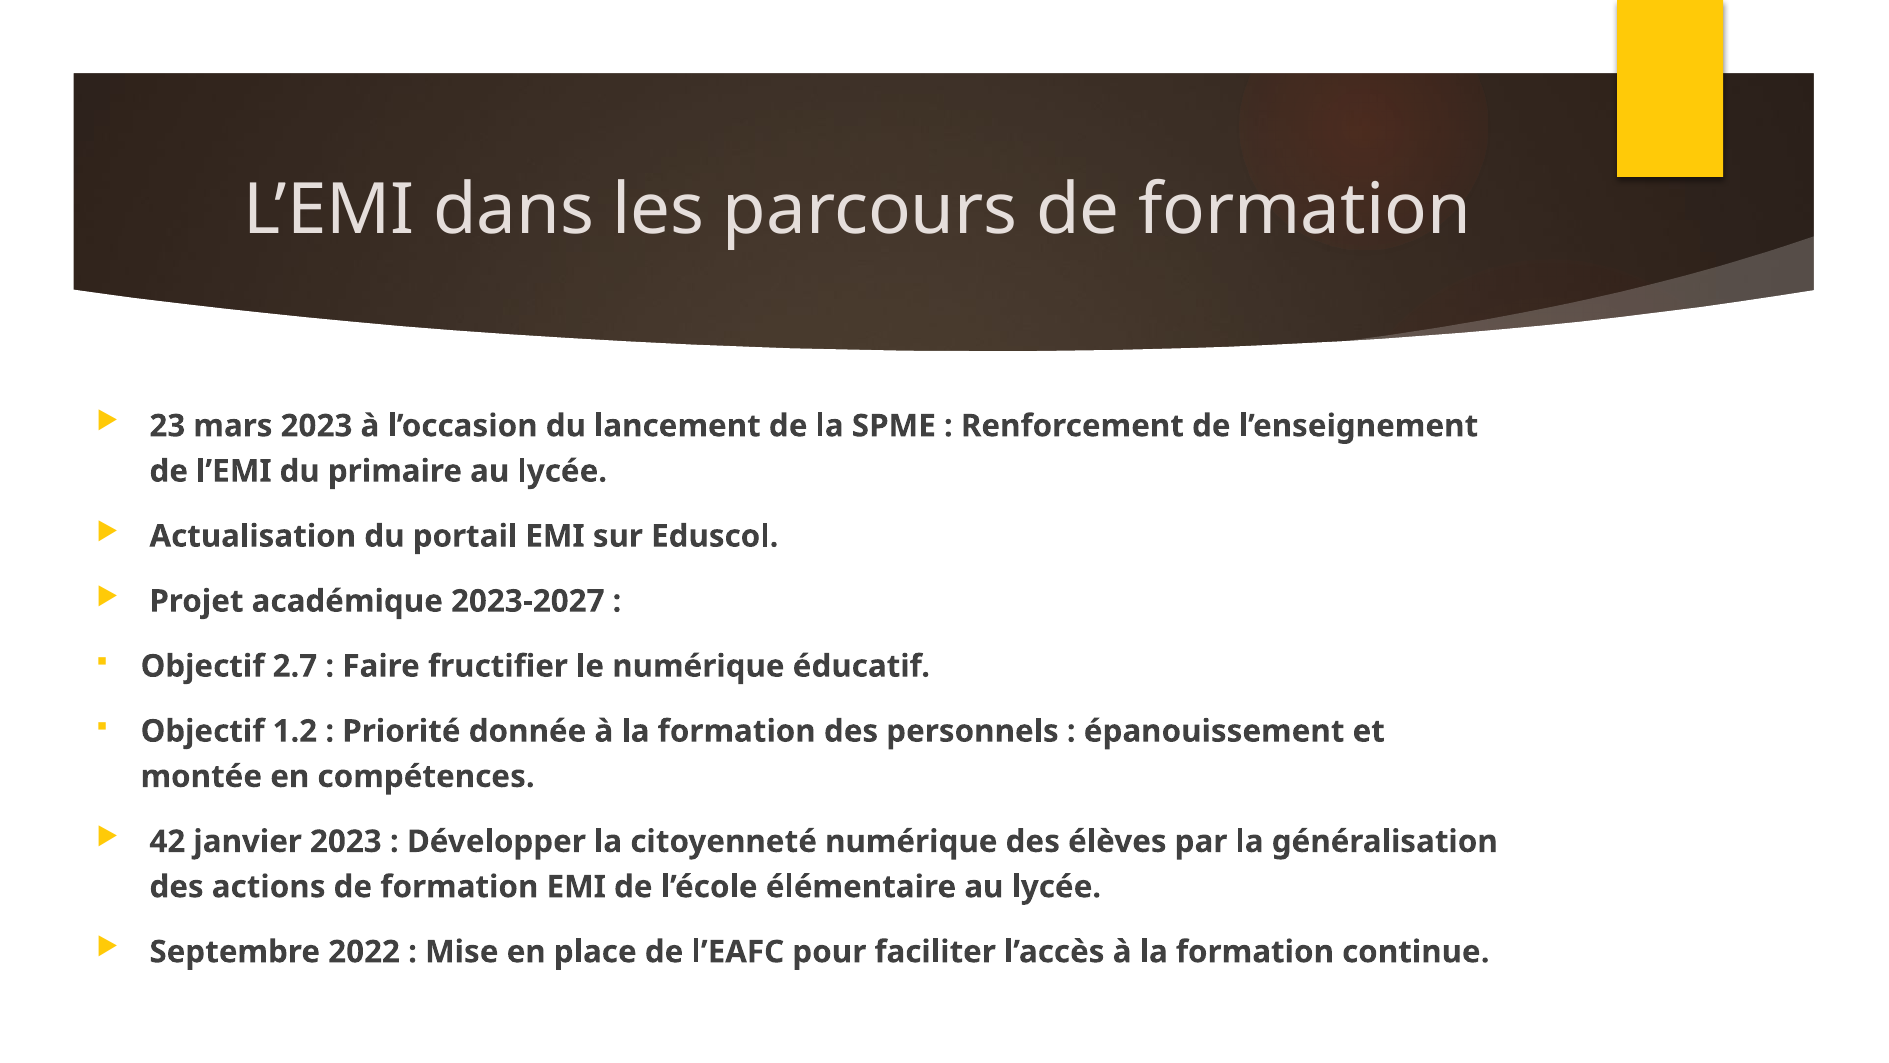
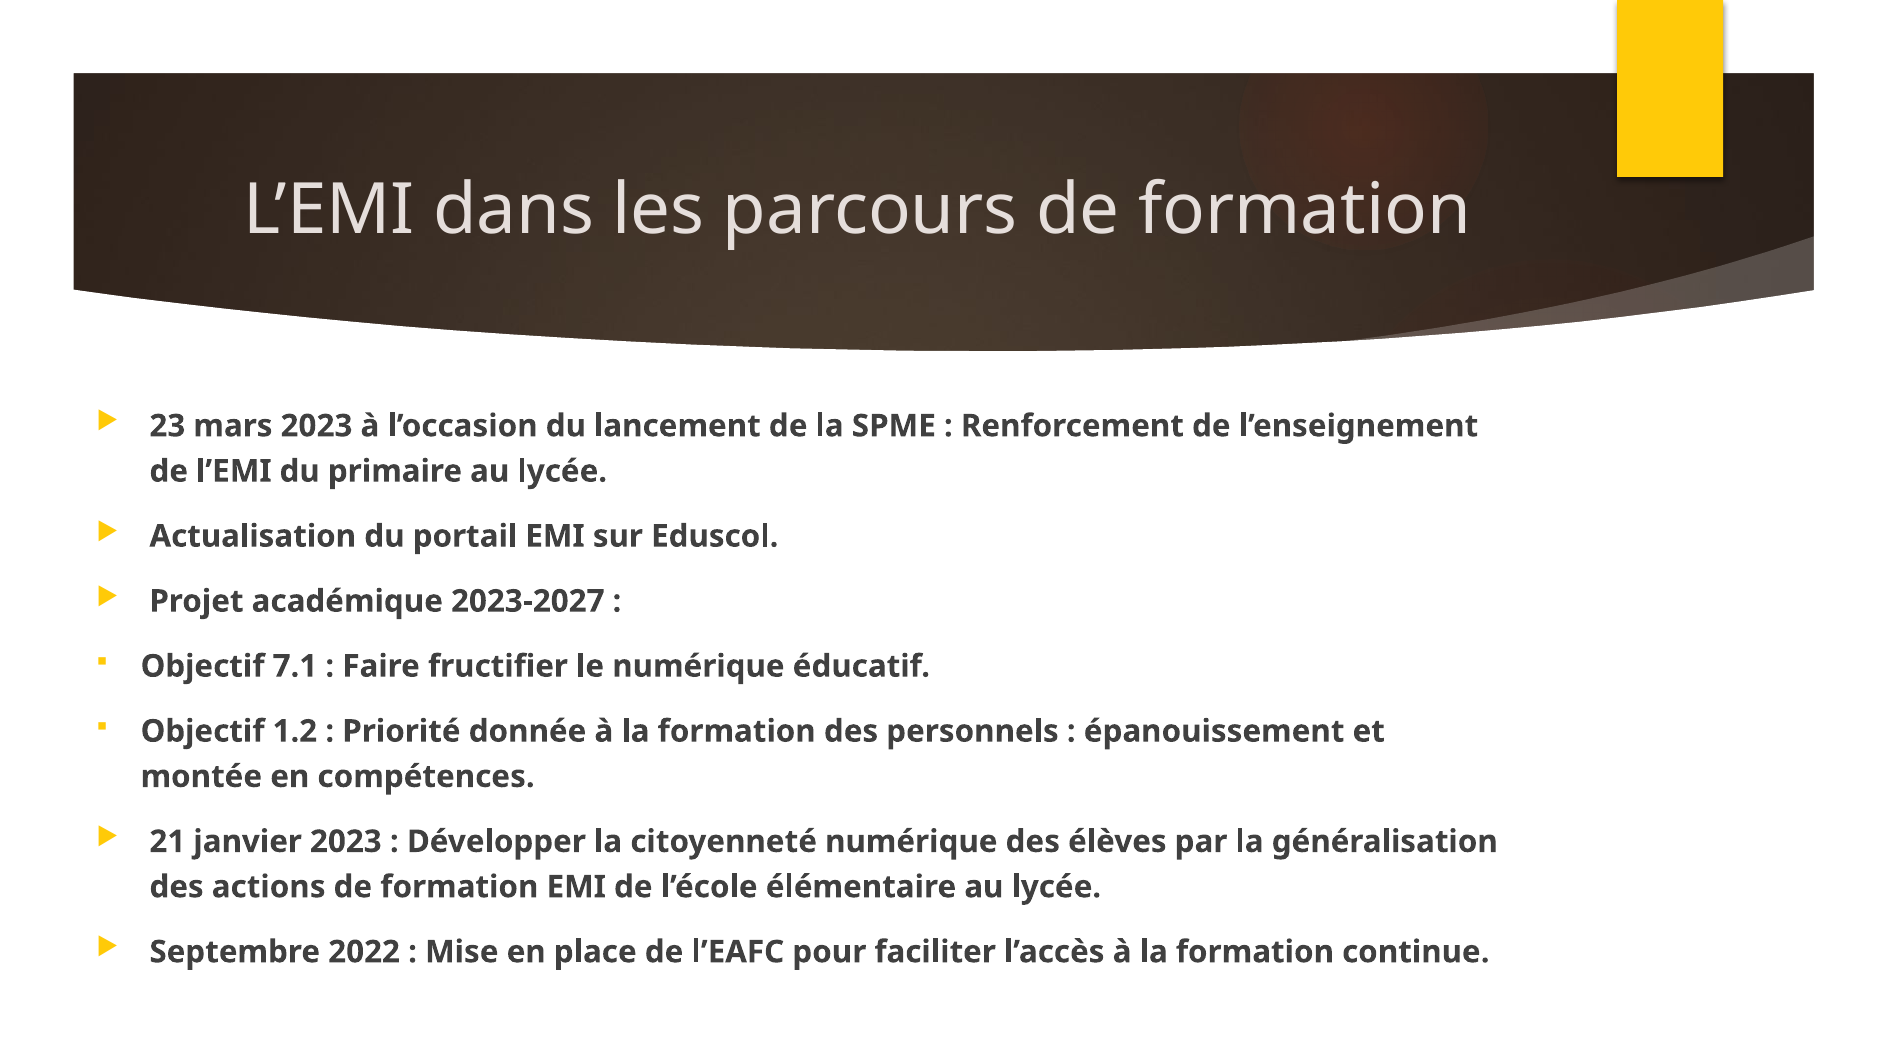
2.7: 2.7 -> 7.1
42: 42 -> 21
